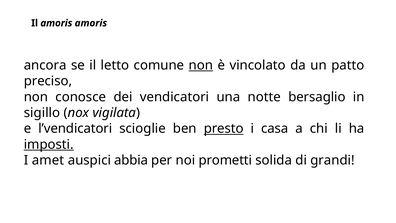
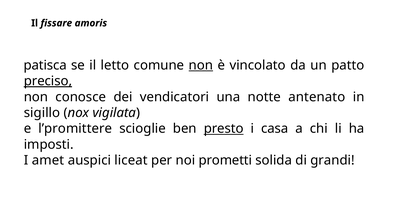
Il amoris: amoris -> fissare
ancora: ancora -> patisca
preciso underline: none -> present
bersaglio: bersaglio -> antenato
l’vendicatori: l’vendicatori -> l’promittere
imposti underline: present -> none
abbia: abbia -> liceat
